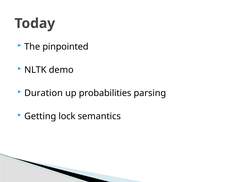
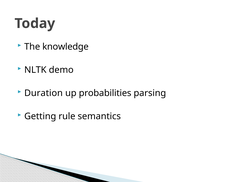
pinpointed: pinpointed -> knowledge
lock: lock -> rule
